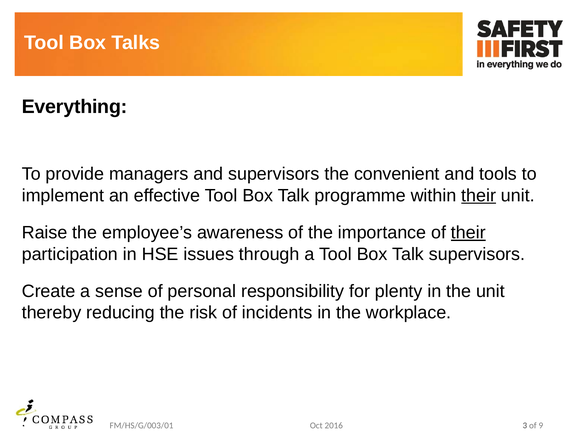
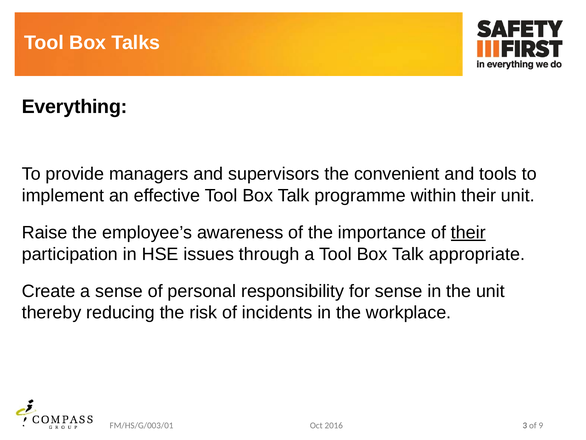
their at (479, 195) underline: present -> none
Talk supervisors: supervisors -> appropriate
for plenty: plenty -> sense
